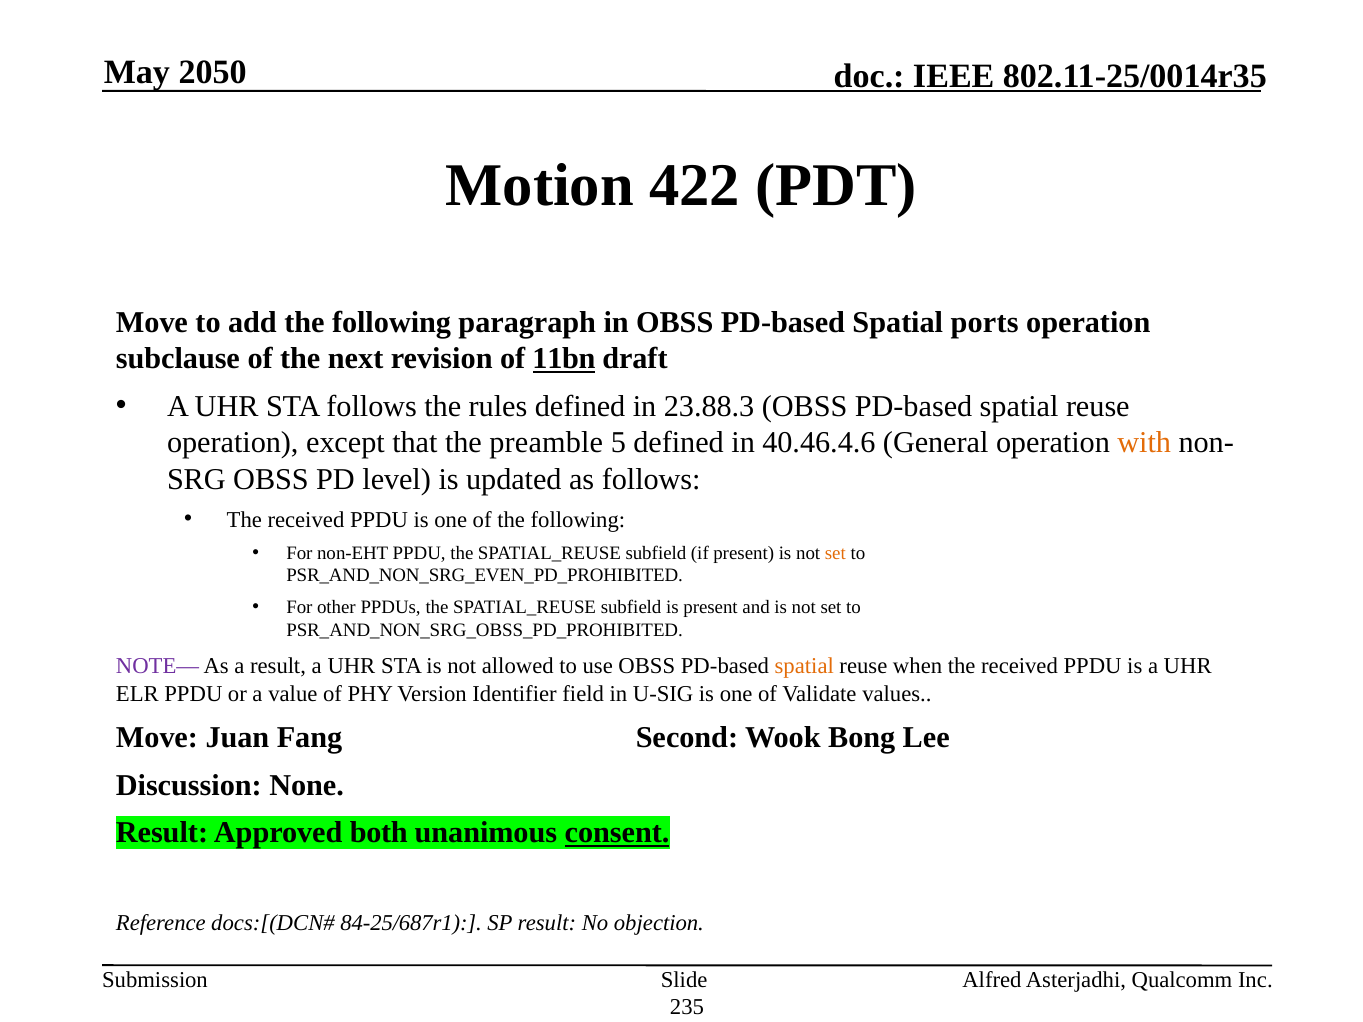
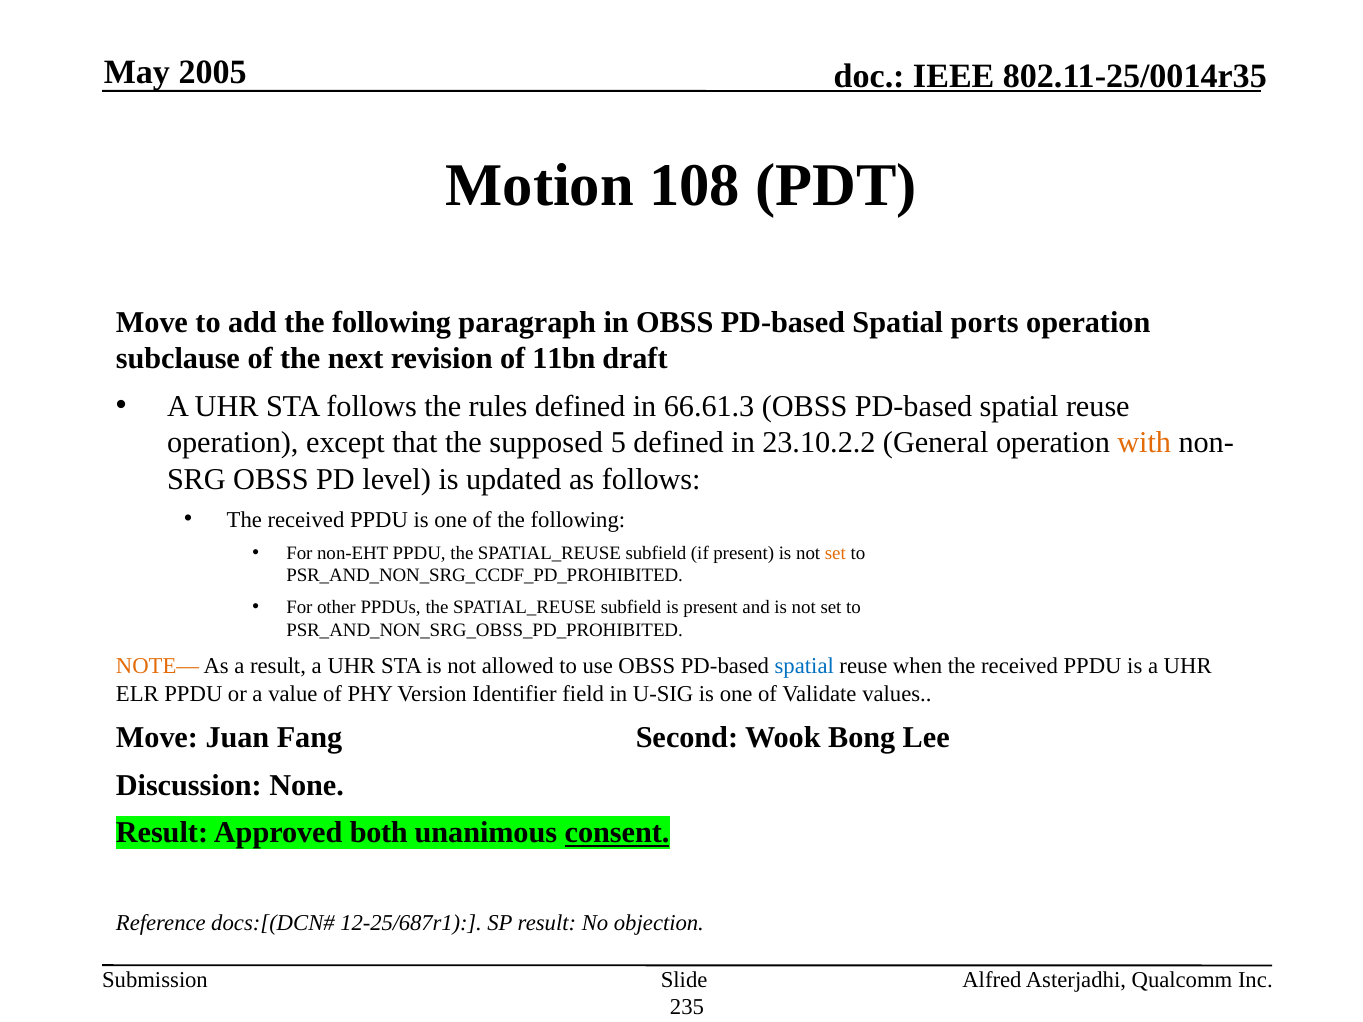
2050: 2050 -> 2005
422: 422 -> 108
11bn underline: present -> none
23.88.3: 23.88.3 -> 66.61.3
preamble: preamble -> supposed
40.46.4.6: 40.46.4.6 -> 23.10.2.2
PSR_AND_NON_SRG_EVEN_PD_PROHIBITED: PSR_AND_NON_SRG_EVEN_PD_PROHIBITED -> PSR_AND_NON_SRG_CCDF_PD_PROHIBITED
NOTE— colour: purple -> orange
spatial at (804, 667) colour: orange -> blue
84-25/687r1: 84-25/687r1 -> 12-25/687r1
